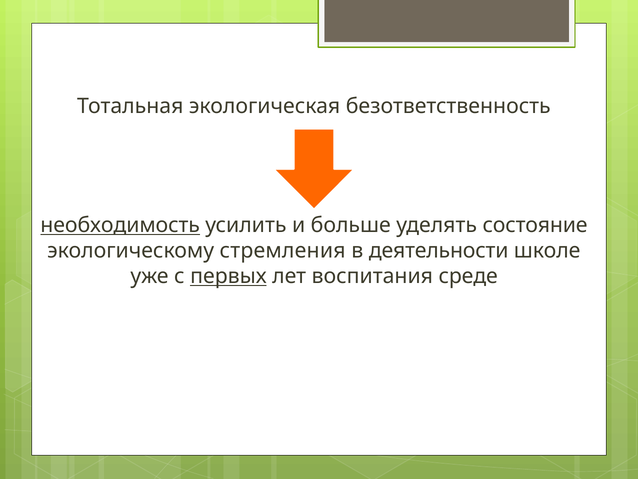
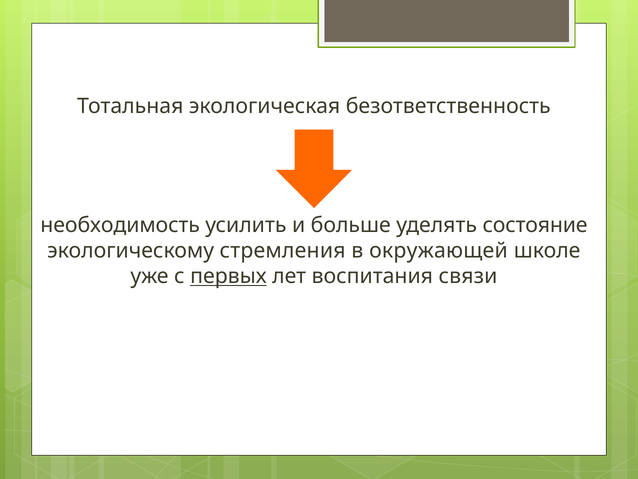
необходимость underline: present -> none
деятельности: деятельности -> окружающей
среде: среде -> связи
